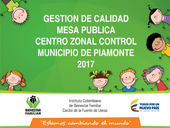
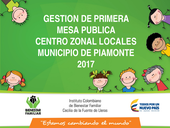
CALIDAD: CALIDAD -> PRIMERA
CONTROL: CONTROL -> LOCALES
